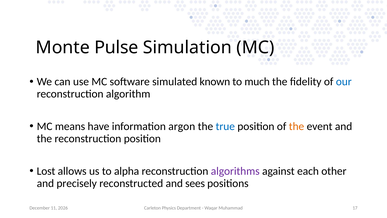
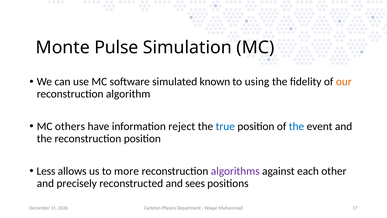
much: much -> using
our colour: blue -> orange
means: means -> others
argon: argon -> reject
the at (297, 126) colour: orange -> blue
Lost: Lost -> Less
alpha: alpha -> more
